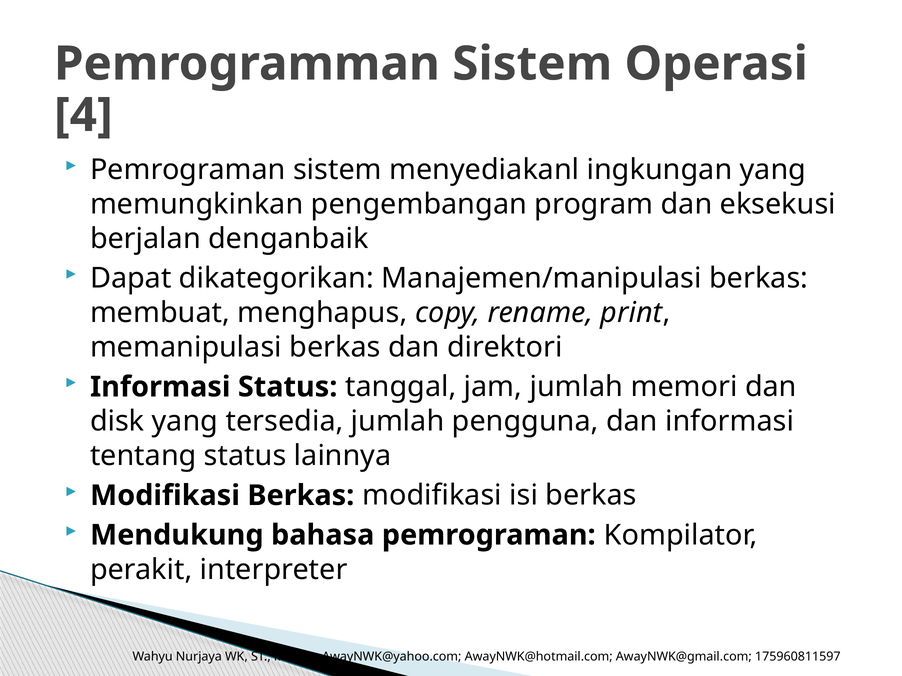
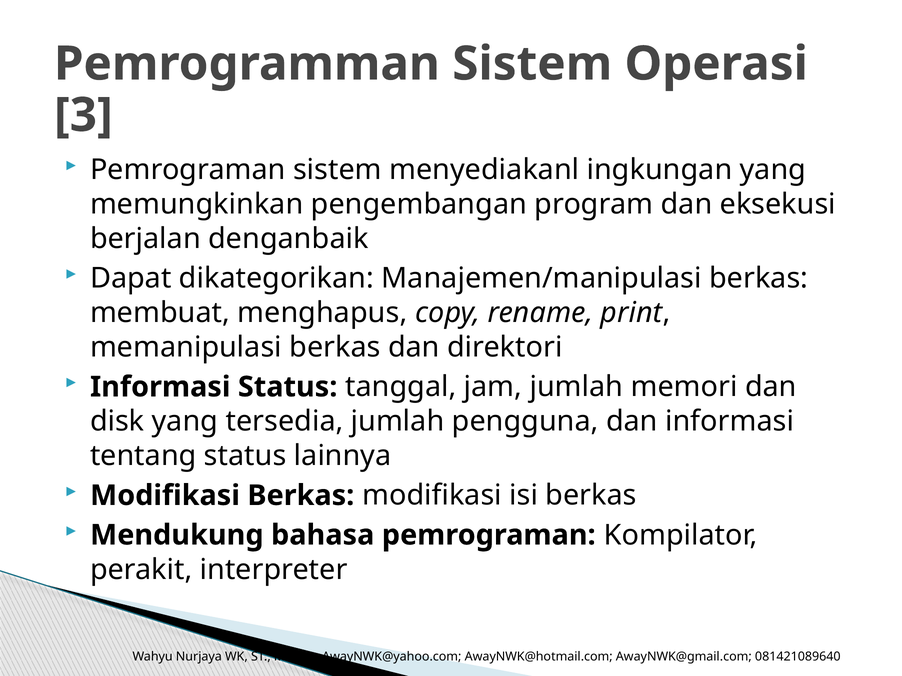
4: 4 -> 3
175960811597: 175960811597 -> 081421089640
